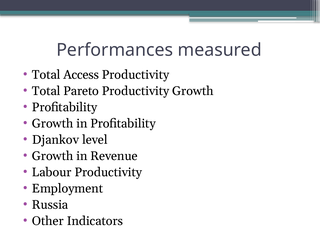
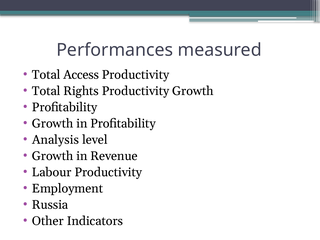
Pareto: Pareto -> Rights
Djankov: Djankov -> Analysis
